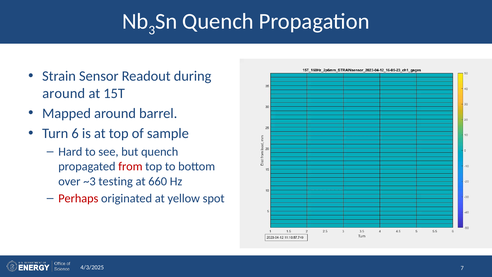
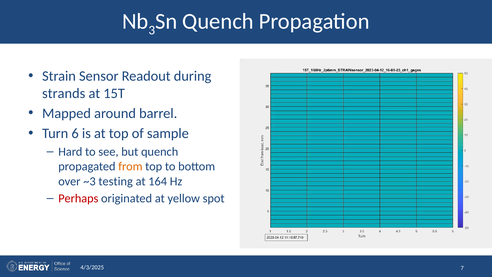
around at (64, 93): around -> strands
from colour: red -> orange
660: 660 -> 164
